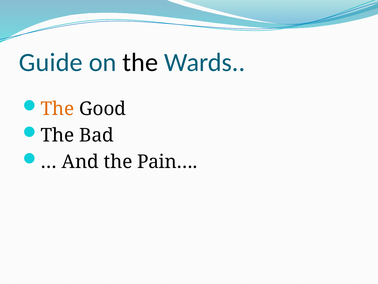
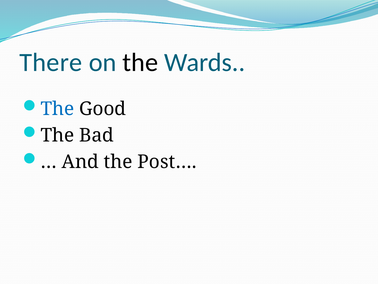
Guide: Guide -> There
The at (57, 109) colour: orange -> blue
Pain…: Pain… -> Post…
